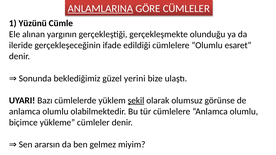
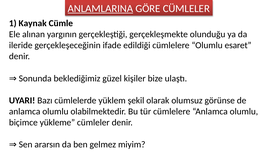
Yüzünü: Yüzünü -> Kaynak
yerini: yerini -> kişiler
şekil underline: present -> none
